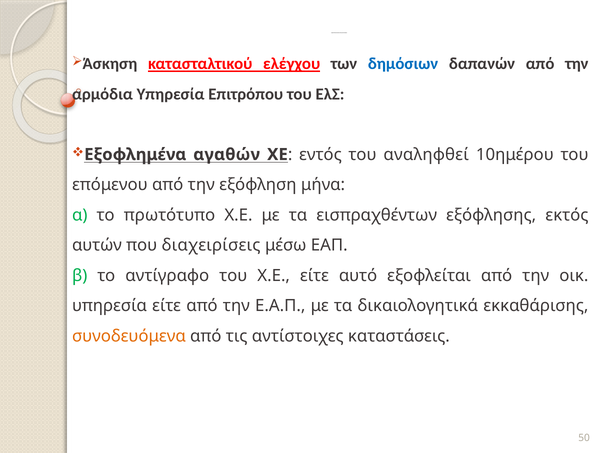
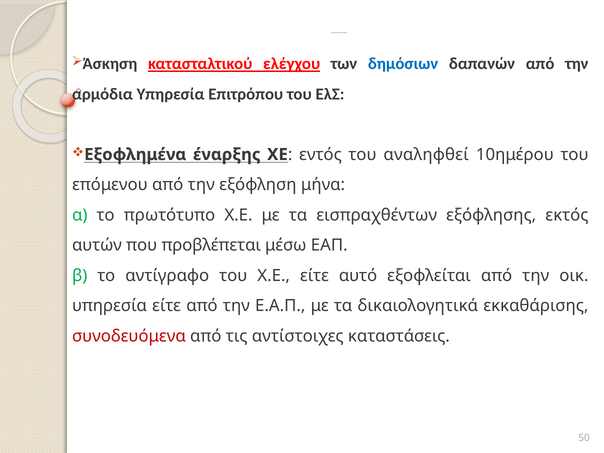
αγαθών: αγαθών -> έναρξης
διαχειρίσεις: διαχειρίσεις -> προβλέπεται
συνοδευόμενα colour: orange -> red
